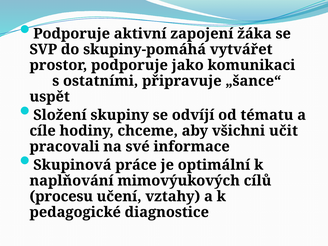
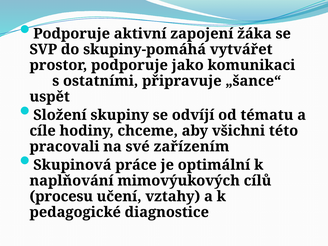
učit: učit -> této
informace: informace -> zařízením
